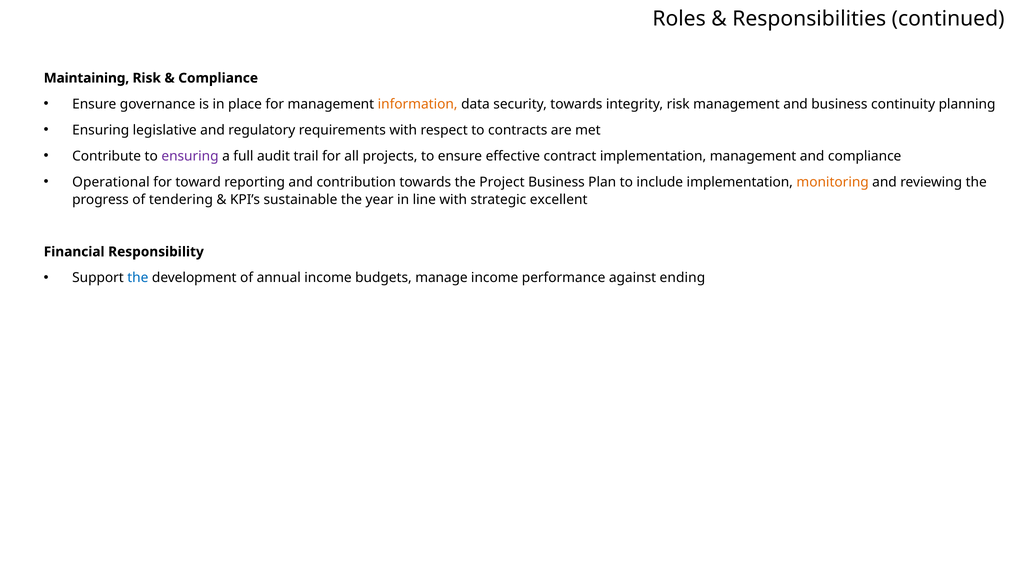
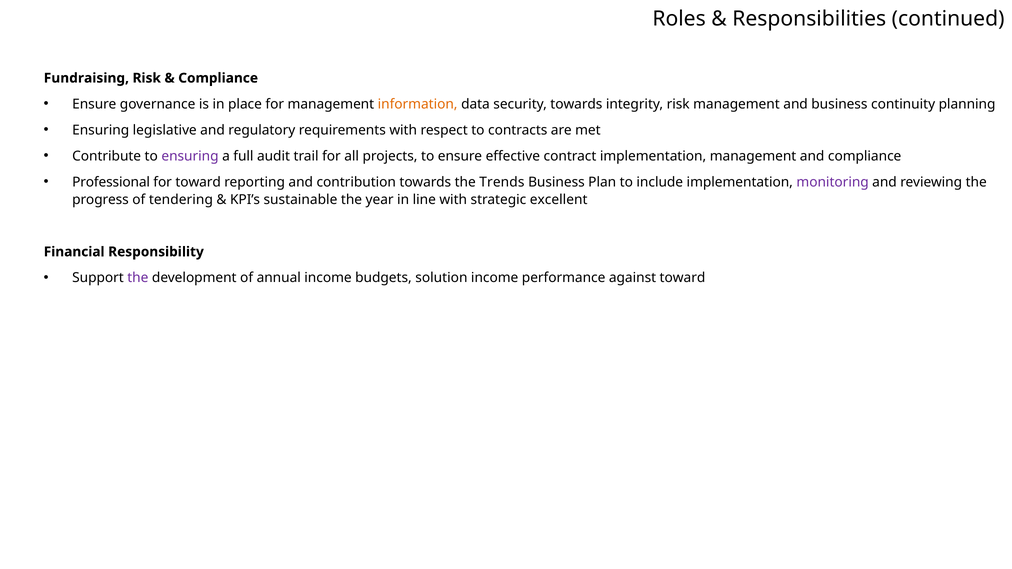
Maintaining: Maintaining -> Fundraising
Operational: Operational -> Professional
Project: Project -> Trends
monitoring colour: orange -> purple
the at (138, 278) colour: blue -> purple
manage: manage -> solution
against ending: ending -> toward
